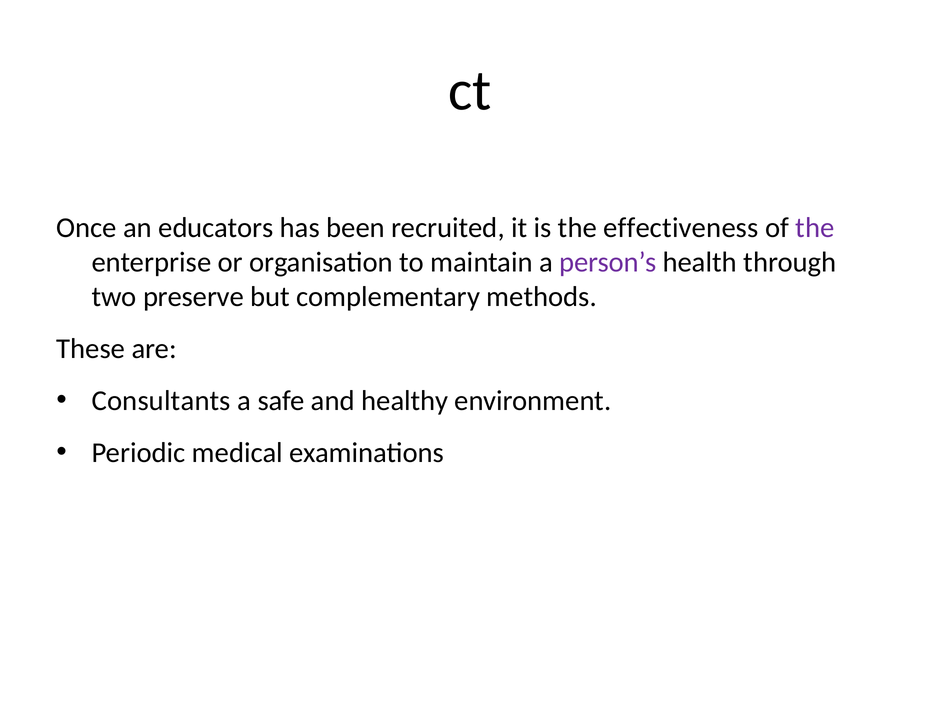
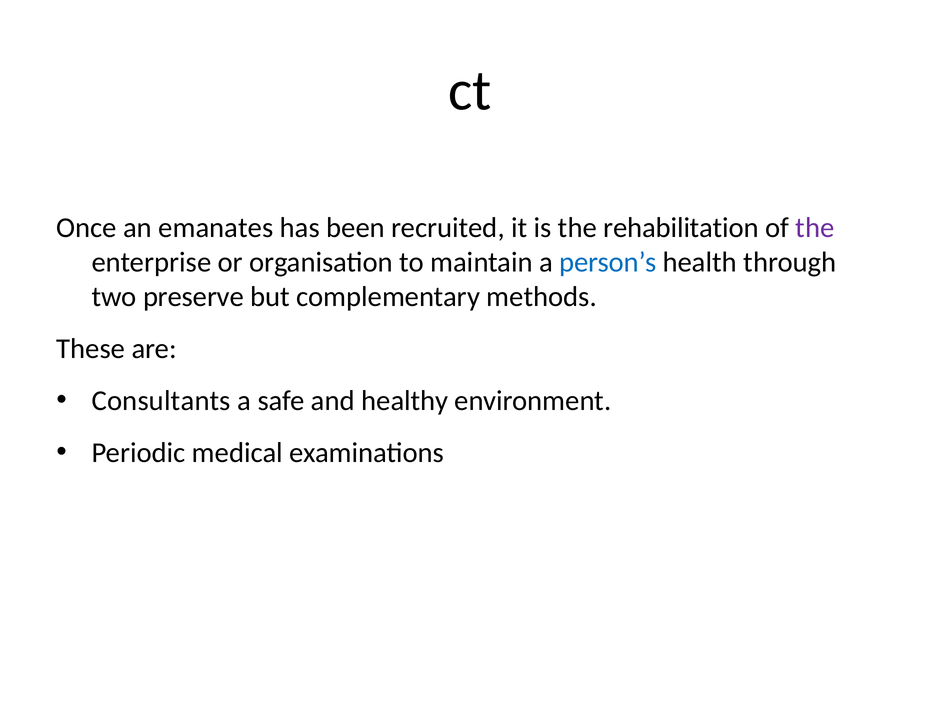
educators: educators -> emanates
effectiveness: effectiveness -> rehabilitation
person’s colour: purple -> blue
